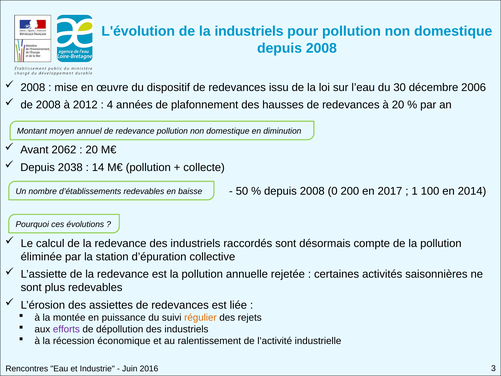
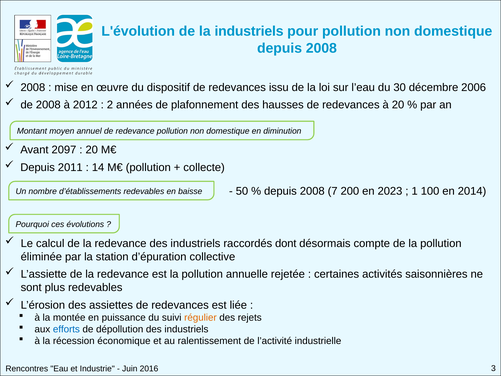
4: 4 -> 2
2062: 2062 -> 2097
2038: 2038 -> 2011
0: 0 -> 7
2017: 2017 -> 2023
raccordés sont: sont -> dont
efforts colour: purple -> blue
